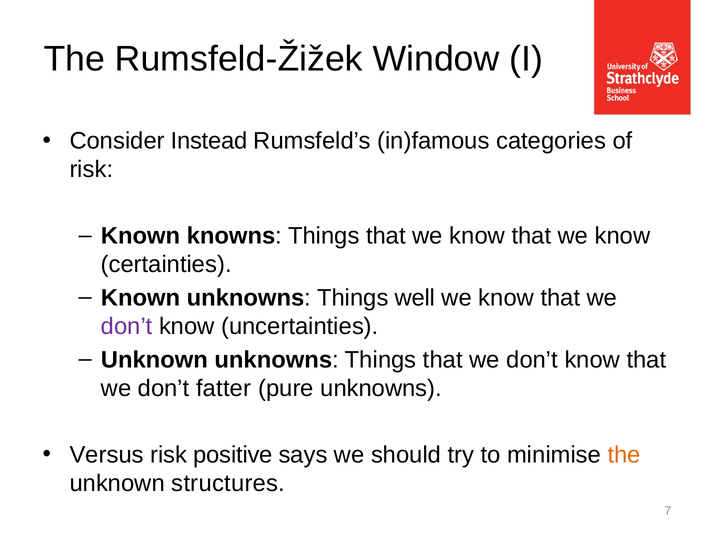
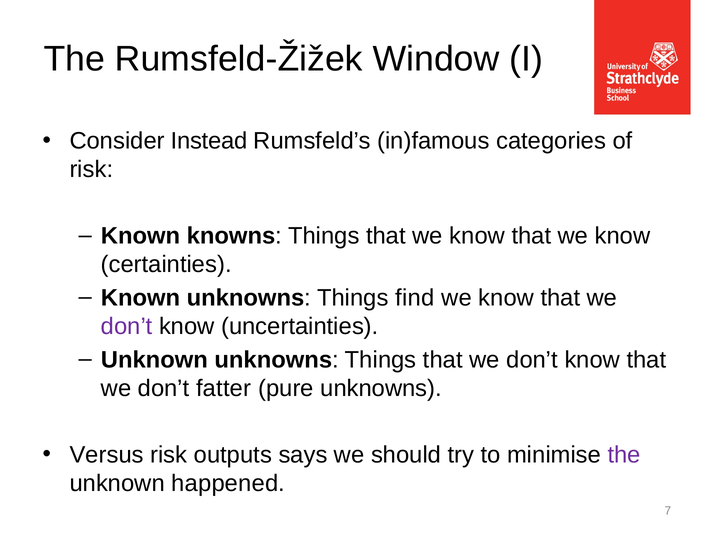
well: well -> find
positive: positive -> outputs
the at (624, 455) colour: orange -> purple
structures: structures -> happened
